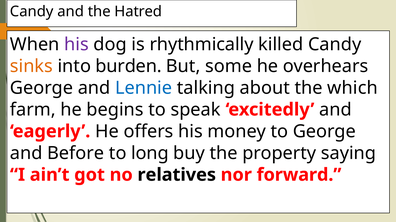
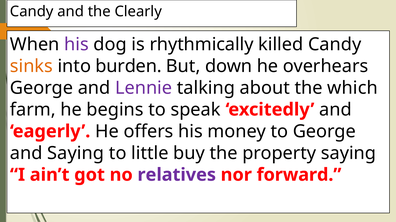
Hatred: Hatred -> Clearly
some: some -> down
Lennie colour: blue -> purple
and Before: Before -> Saying
long: long -> little
relatives colour: black -> purple
